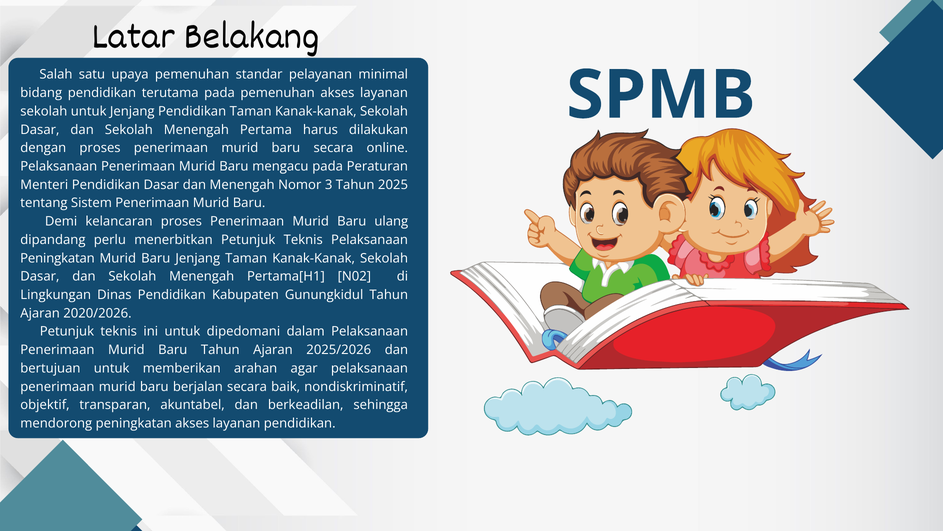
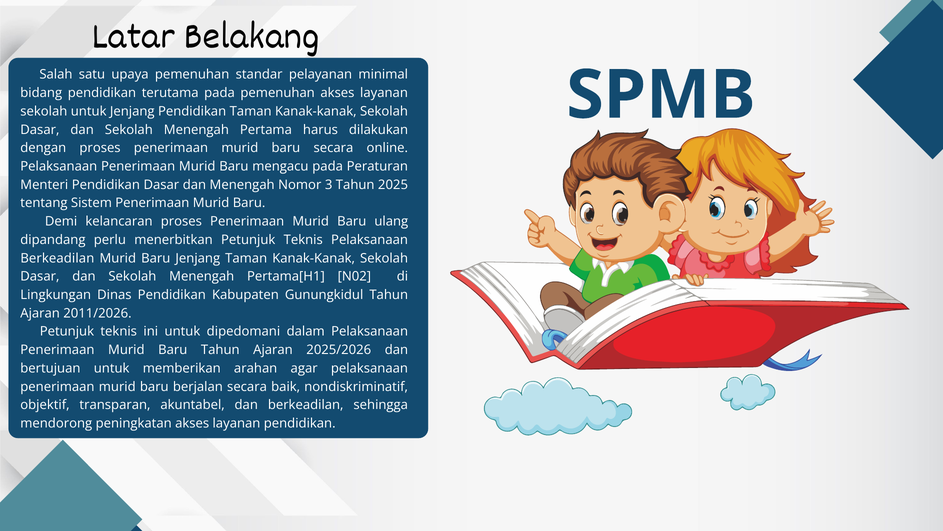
Peningkatan at (57, 258): Peningkatan -> Berkeadilan
2020/2026: 2020/2026 -> 2011/2026
